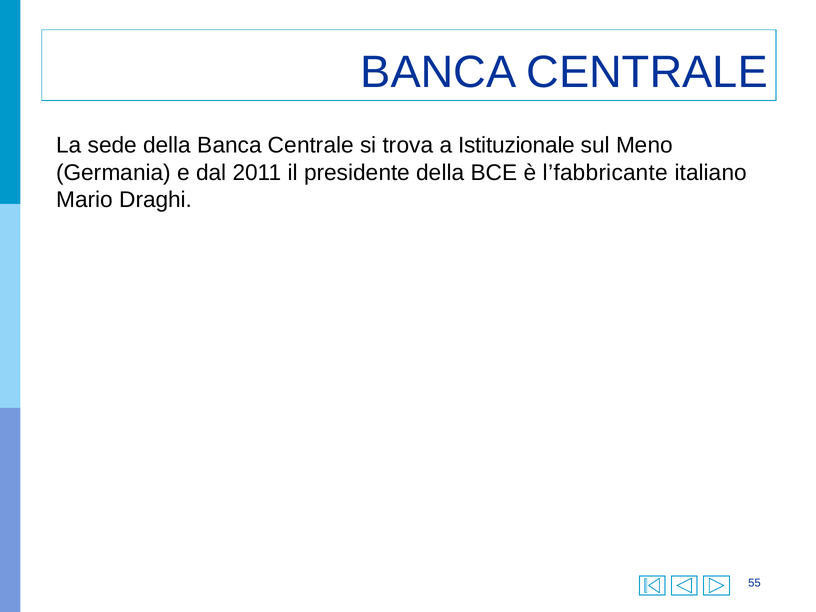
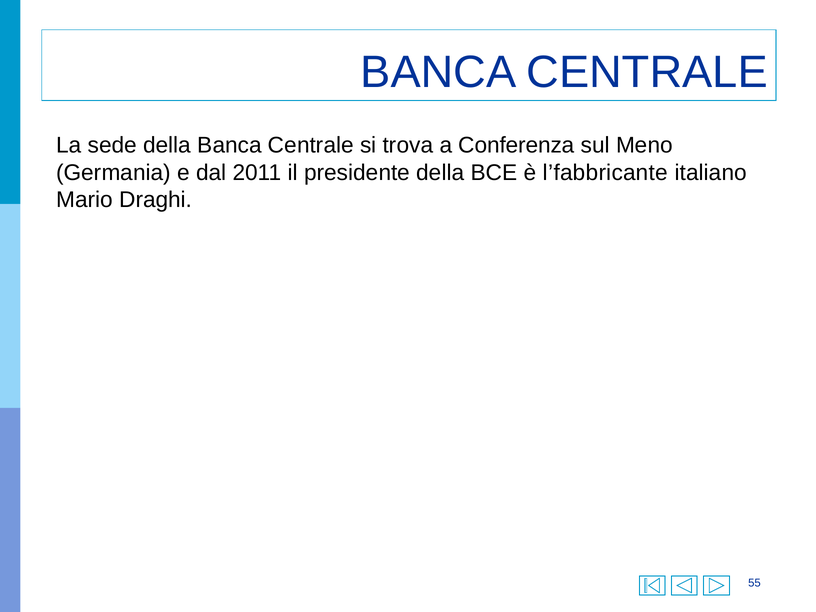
Istituzionale: Istituzionale -> Conferenza
